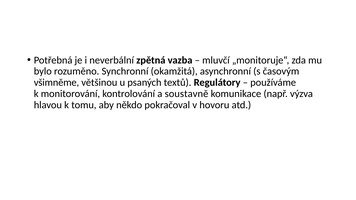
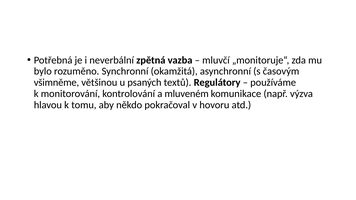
soustavně: soustavně -> mluveném
